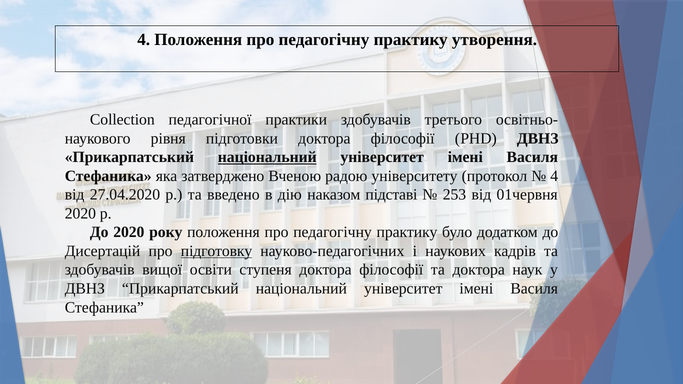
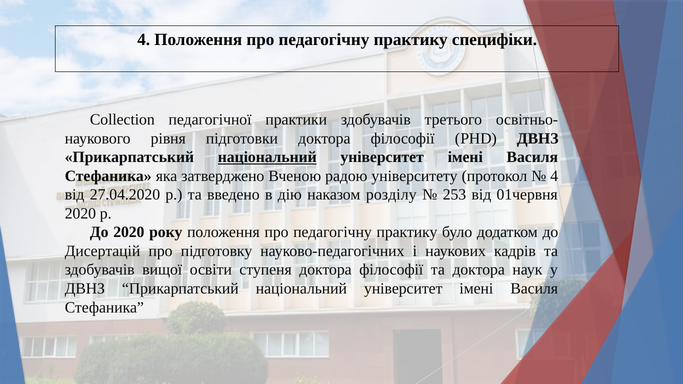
утворення: утворення -> специфіки
підставі: підставі -> розділу
підготовку underline: present -> none
